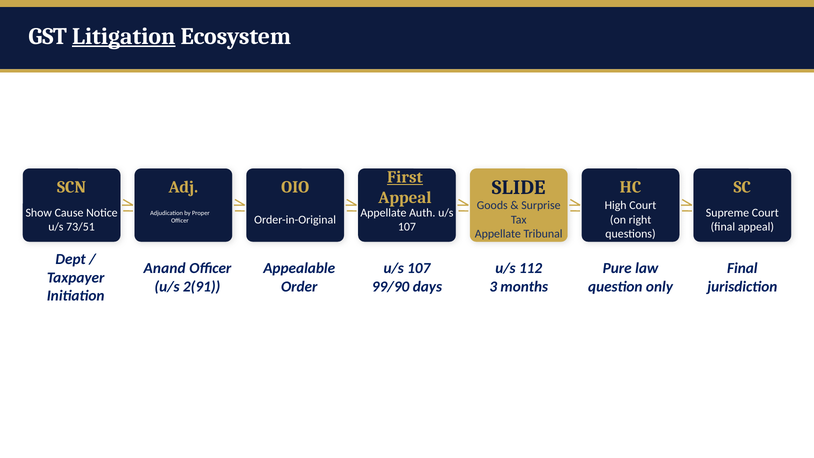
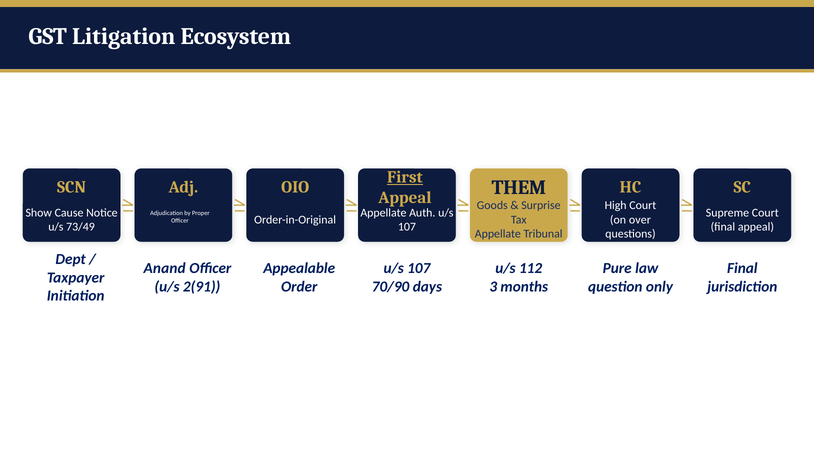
Litigation underline: present -> none
SLIDE: SLIDE -> THEM
right: right -> over
73/51: 73/51 -> 73/49
99/90: 99/90 -> 70/90
